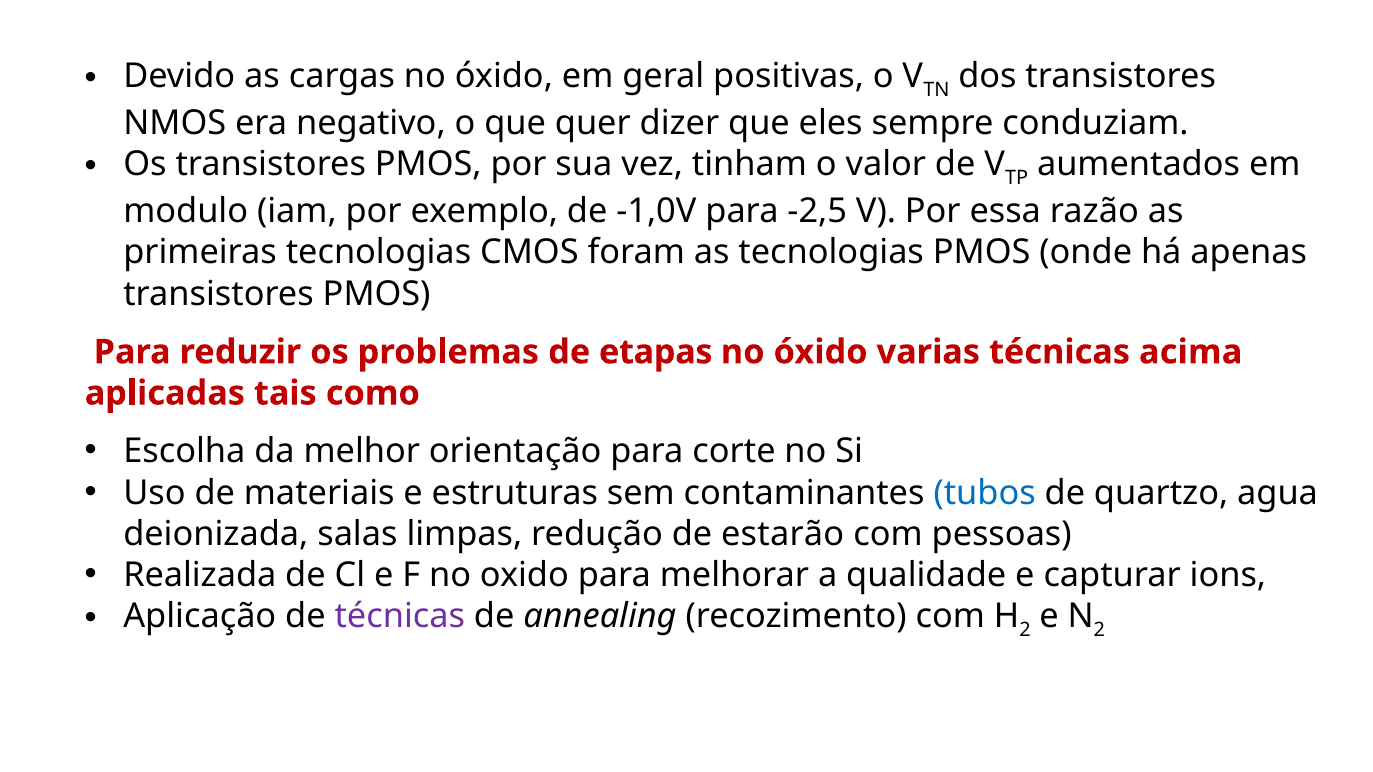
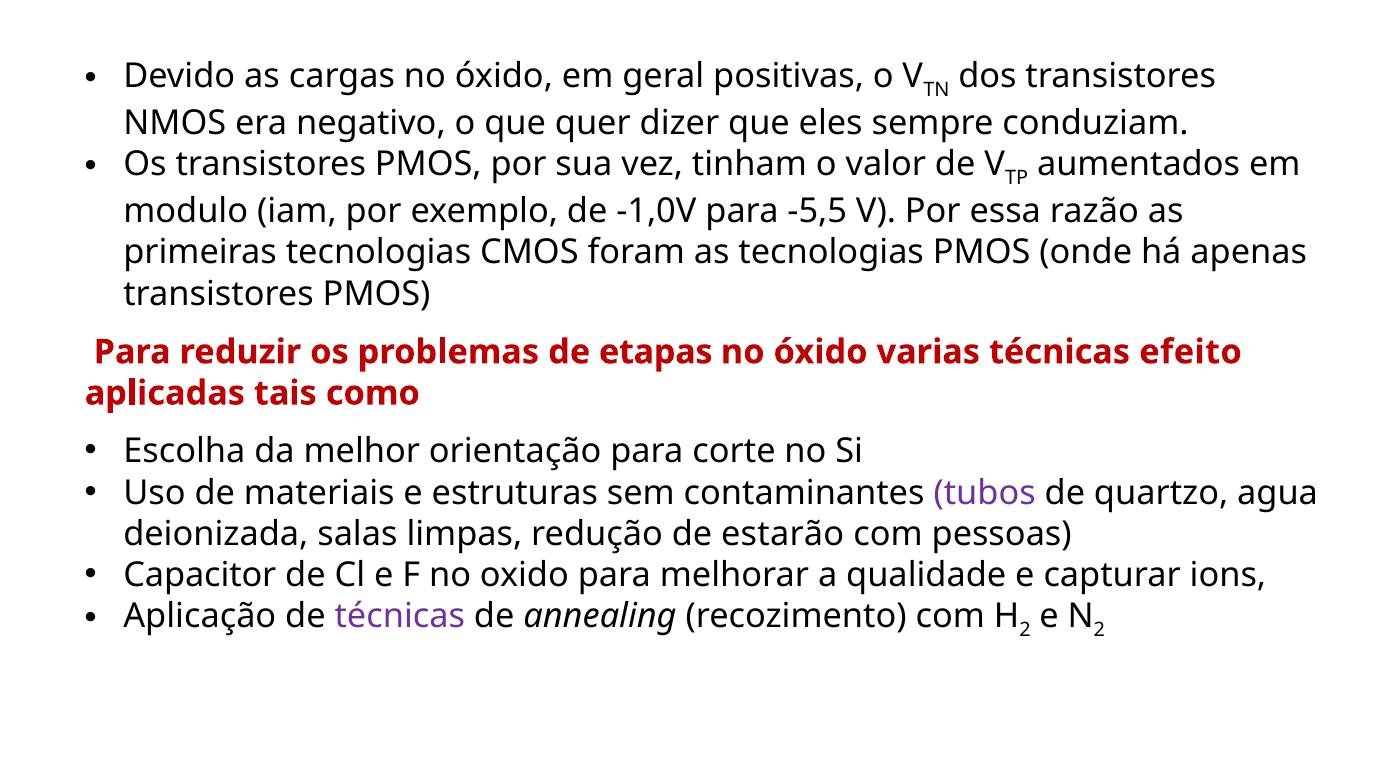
-2,5: -2,5 -> -5,5
acima: acima -> efeito
tubos colour: blue -> purple
Realizada: Realizada -> Capacitor
